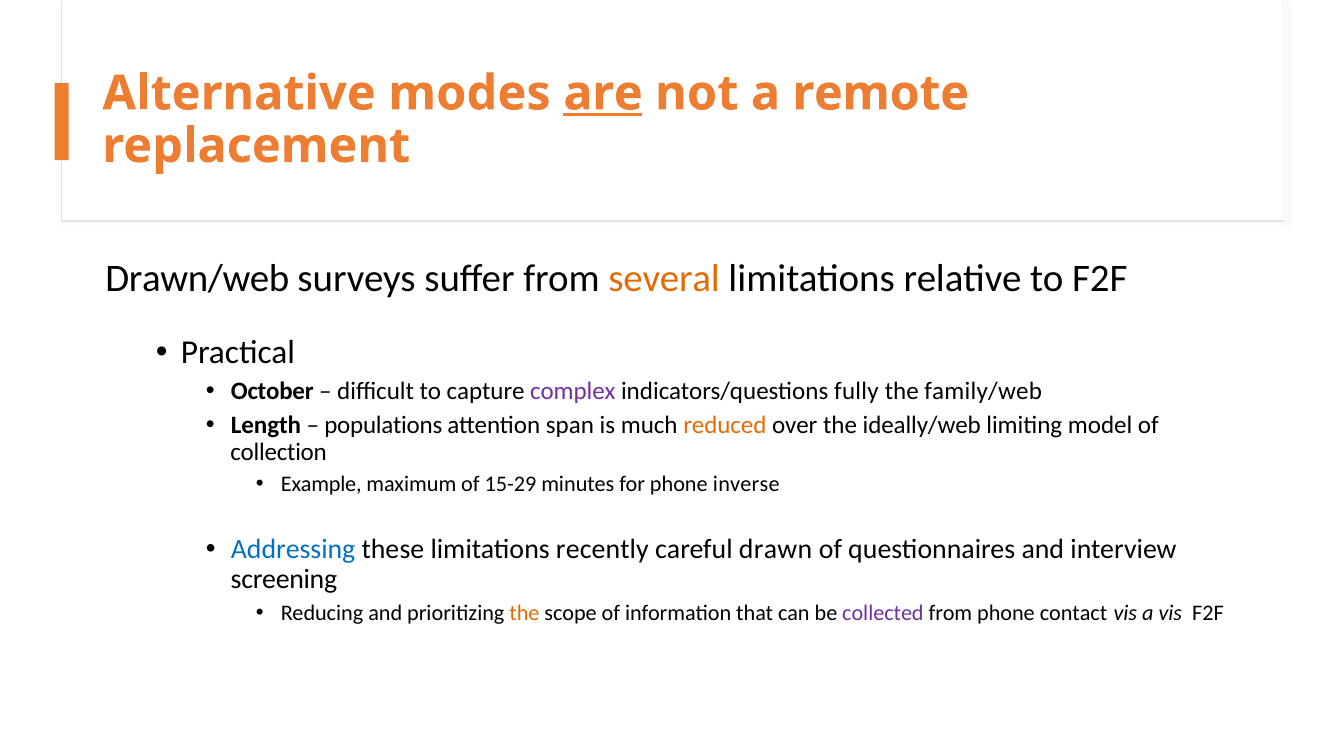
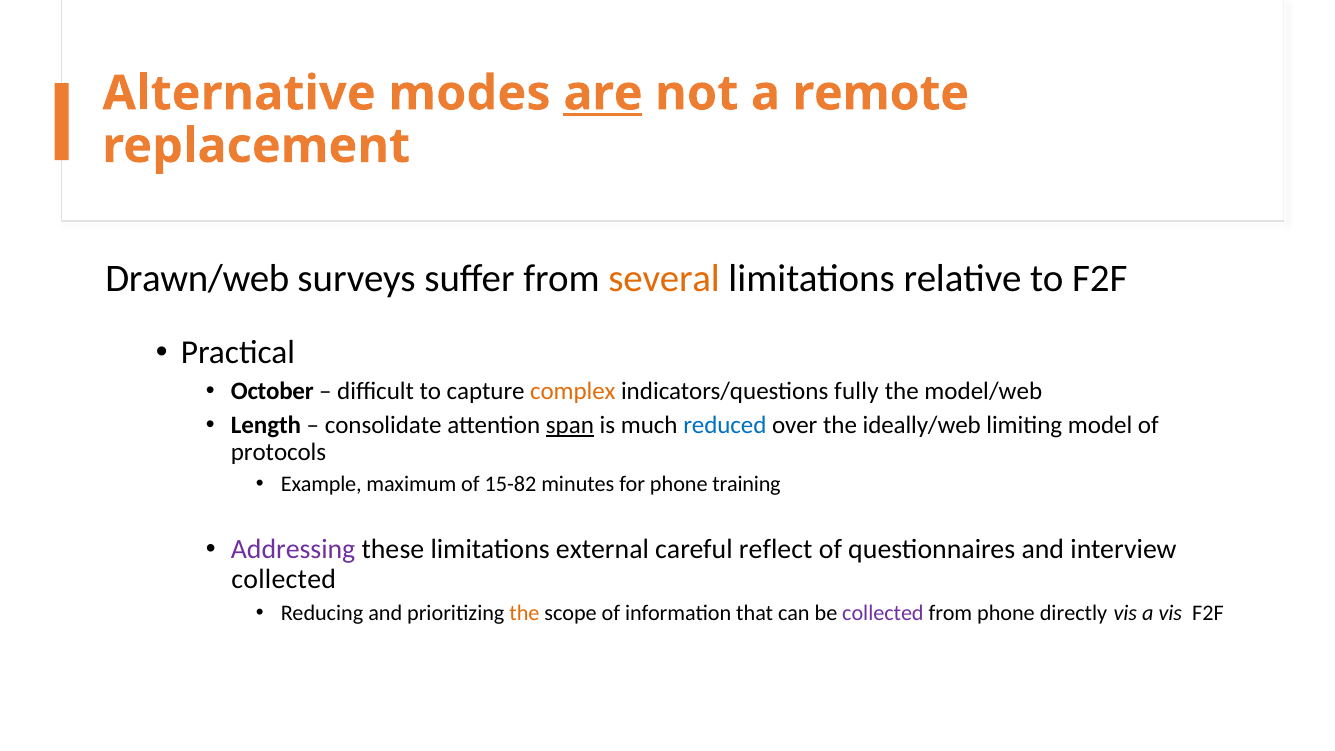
complex colour: purple -> orange
family/web: family/web -> model/web
populations: populations -> consolidate
span underline: none -> present
reduced colour: orange -> blue
collection: collection -> protocols
15-29: 15-29 -> 15-82
inverse: inverse -> training
Addressing colour: blue -> purple
recently: recently -> external
drawn: drawn -> reflect
screening at (284, 579): screening -> collected
contact: contact -> directly
